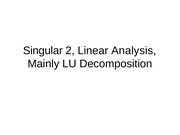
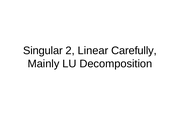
Analysis: Analysis -> Carefully
